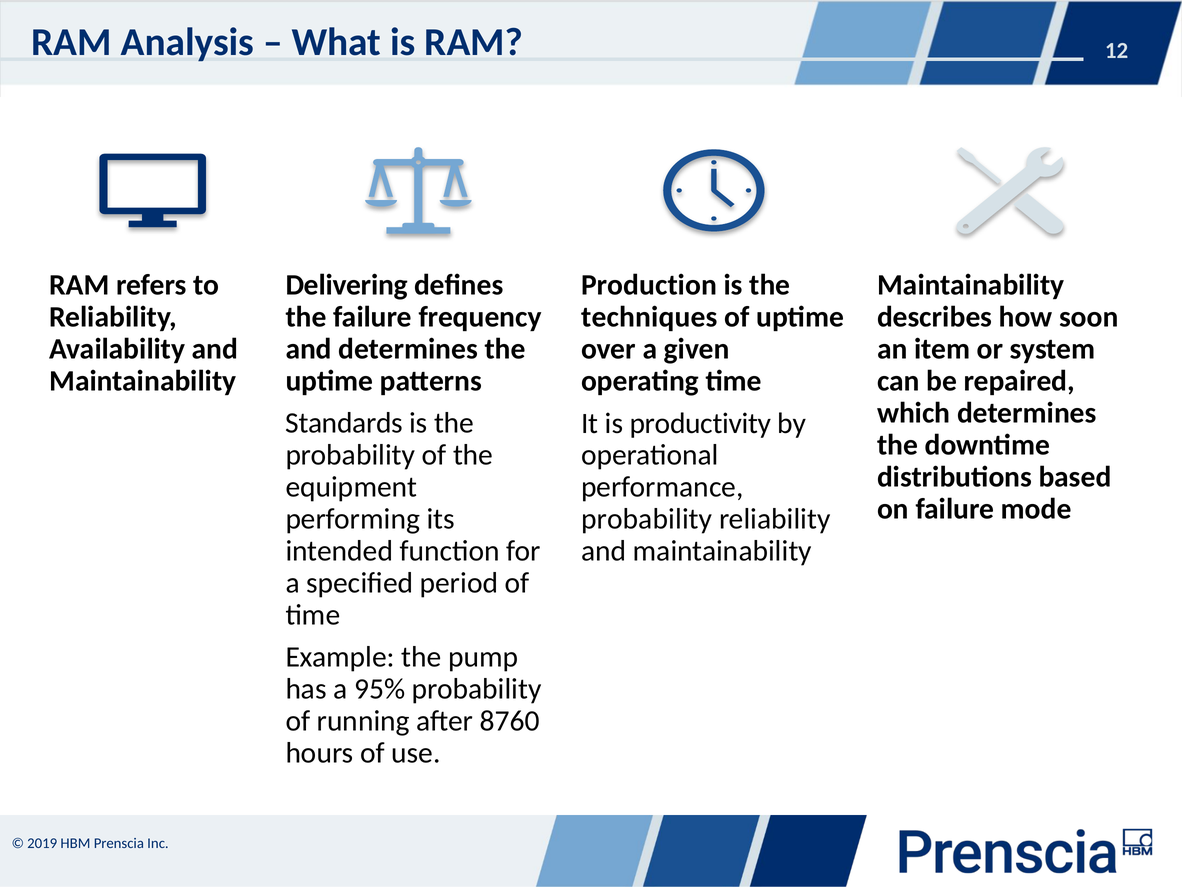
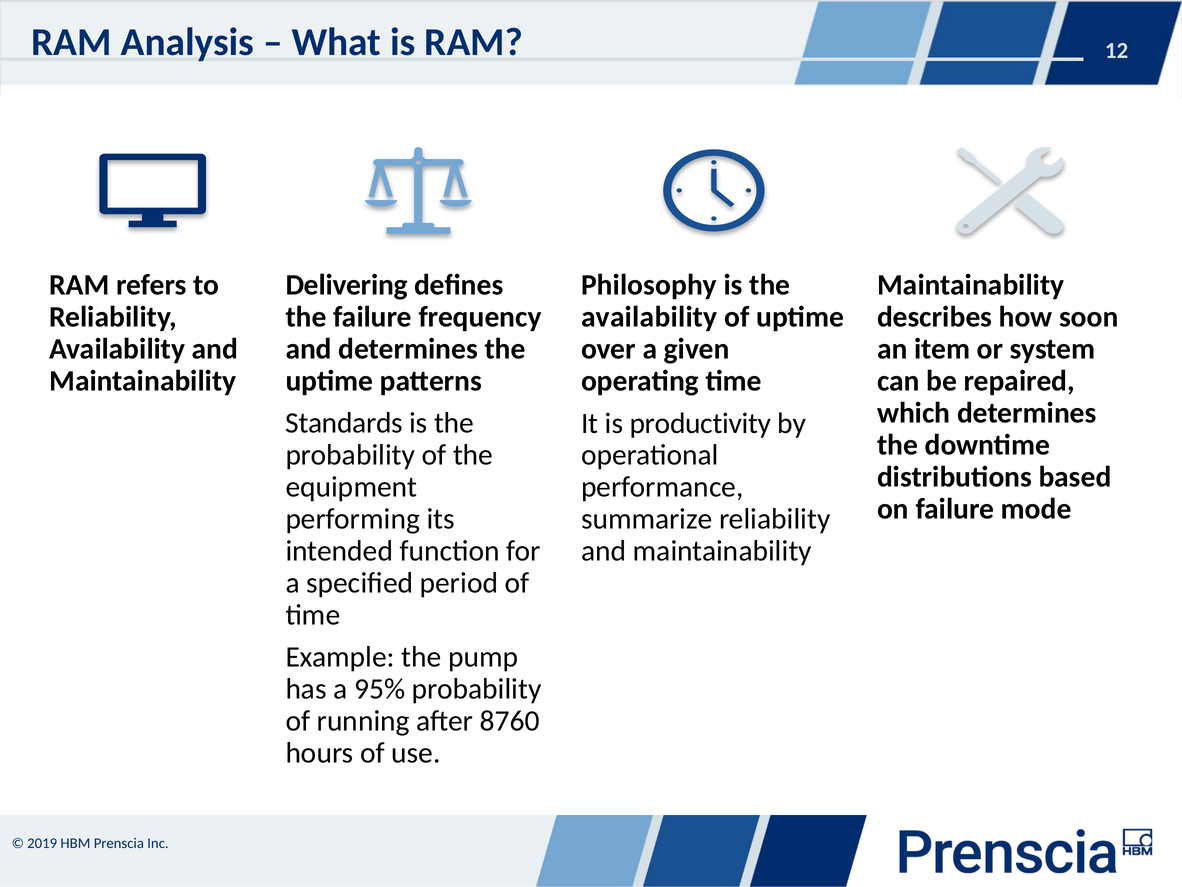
Production: Production -> Philosophy
techniques at (649, 317): techniques -> availability
probability at (647, 519): probability -> summarize
